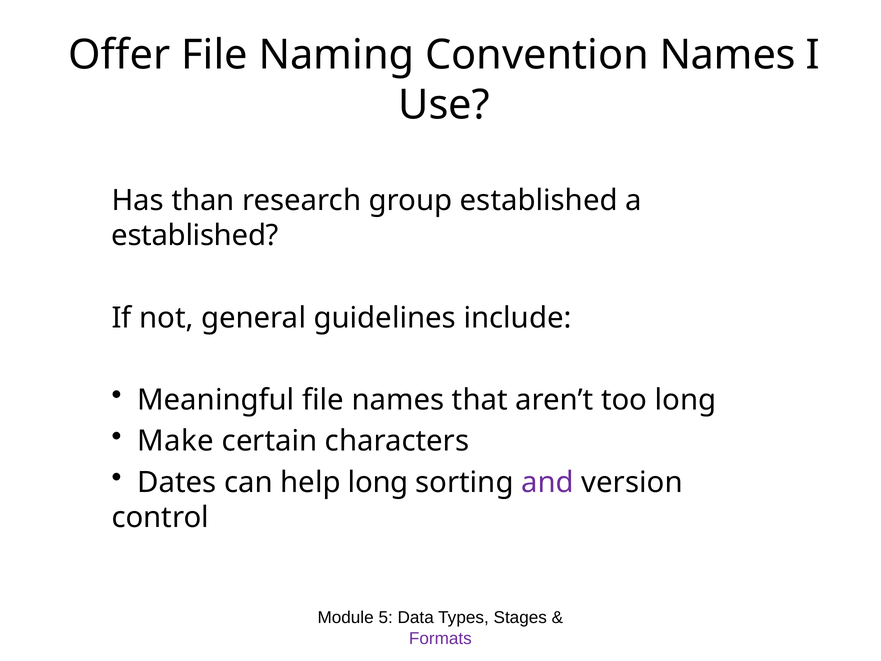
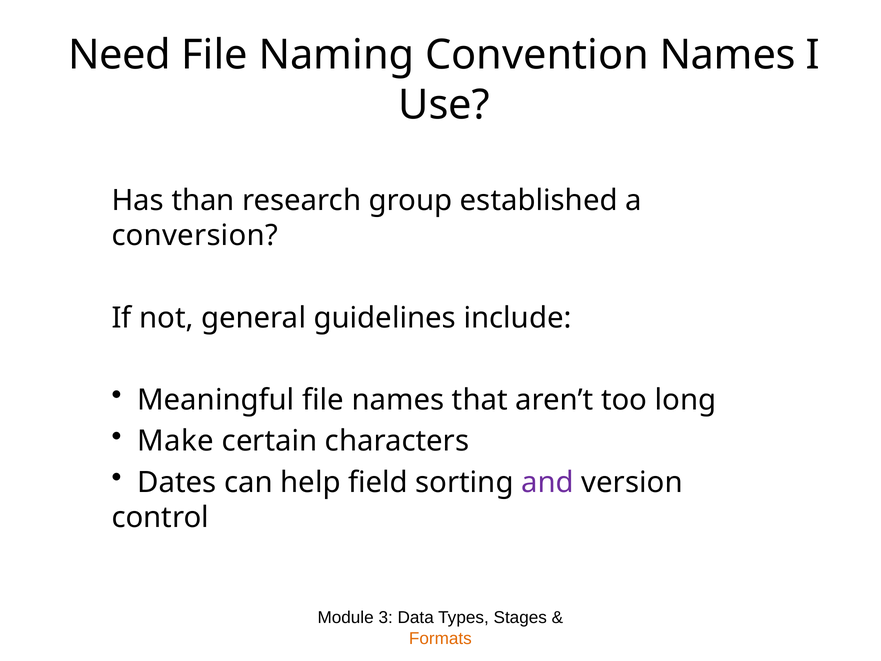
Offer: Offer -> Need
established at (195, 236): established -> conversion
help long: long -> field
5: 5 -> 3
Formats colour: purple -> orange
